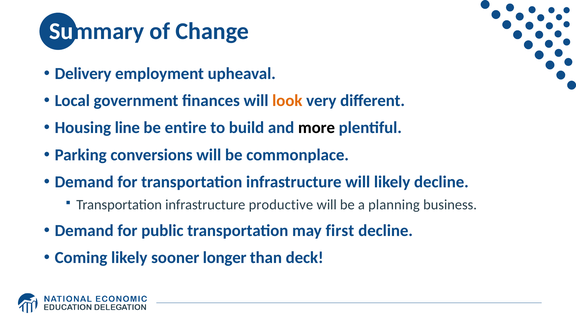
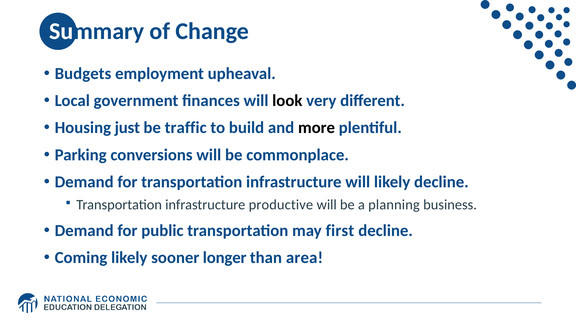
Delivery: Delivery -> Budgets
look colour: orange -> black
line: line -> just
entire: entire -> traffic
deck: deck -> area
